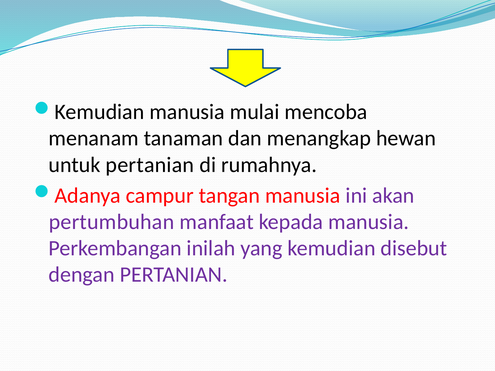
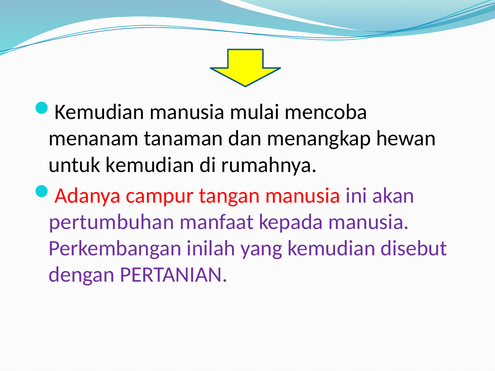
untuk pertanian: pertanian -> kemudian
